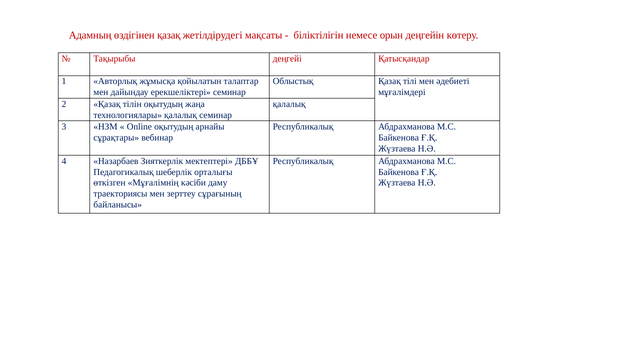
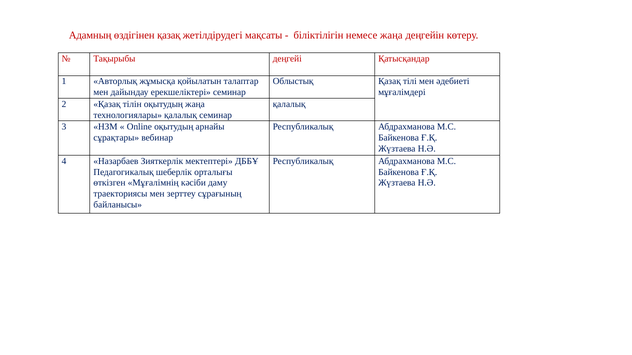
немесе орын: орын -> жаңа
